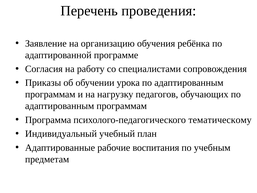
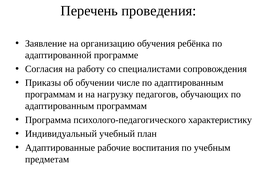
урока: урока -> числе
тематическому: тематическому -> характеристику
